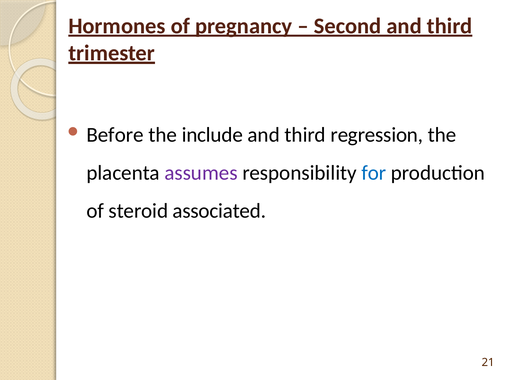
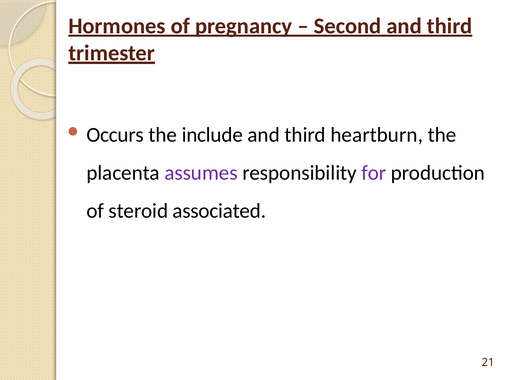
Before: Before -> Occurs
regression: regression -> heartburn
for colour: blue -> purple
